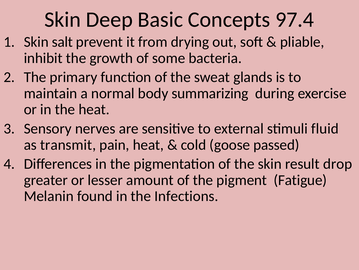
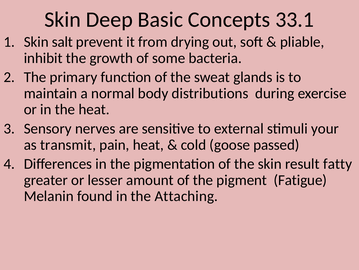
97.4: 97.4 -> 33.1
summarizing: summarizing -> distributions
fluid: fluid -> your
drop: drop -> fatty
Infections: Infections -> Attaching
